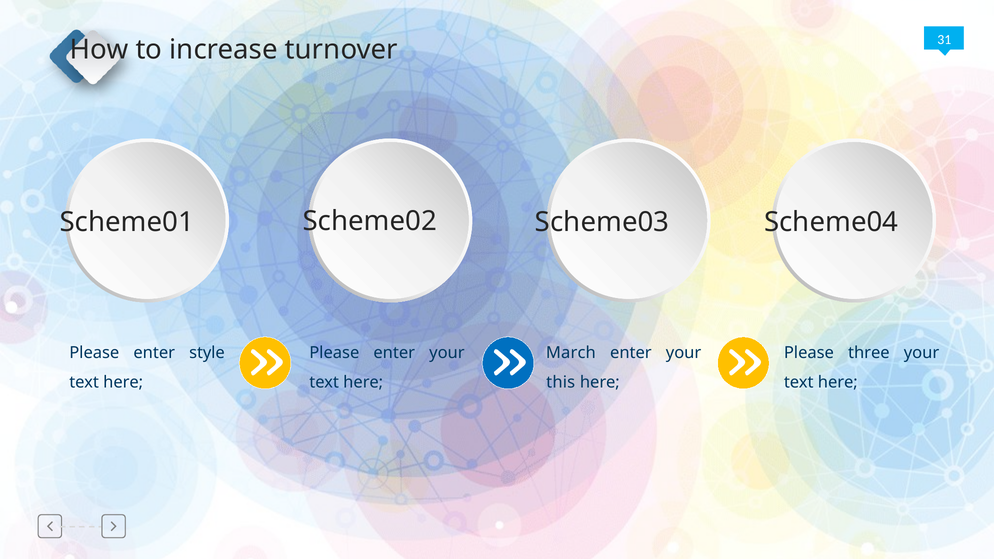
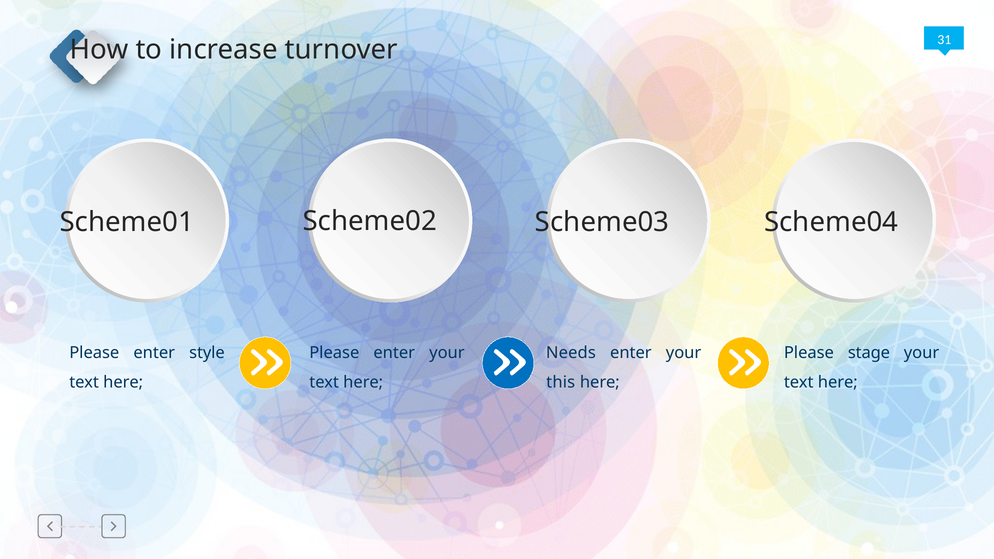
March: March -> Needs
three: three -> stage
